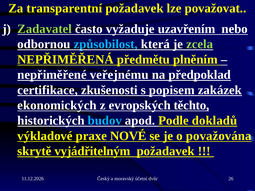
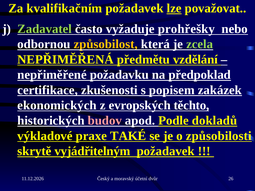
transparentní: transparentní -> kvalifikačním
lze underline: none -> present
uzavřením: uzavřením -> prohřešky
způsobilost colour: light blue -> yellow
plněním: plněním -> vzdělání
veřejnému: veřejnému -> požadavku
budov colour: light blue -> pink
NOVÉ: NOVÉ -> TAKÉ
považována: považována -> způsobilosti
